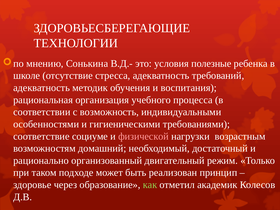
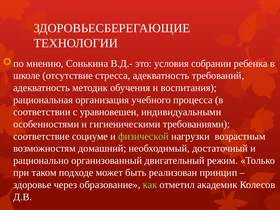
полезные: полезные -> собрании
возможность: возможность -> уравновешен
физической colour: pink -> light green
